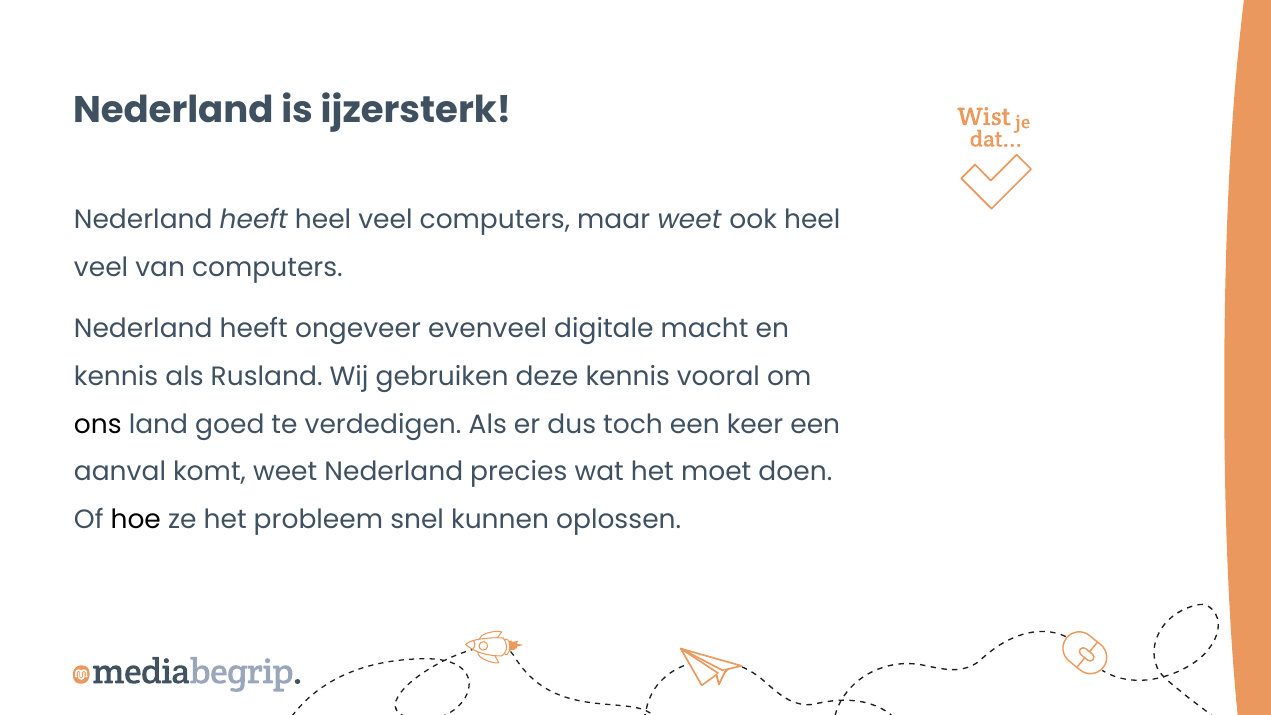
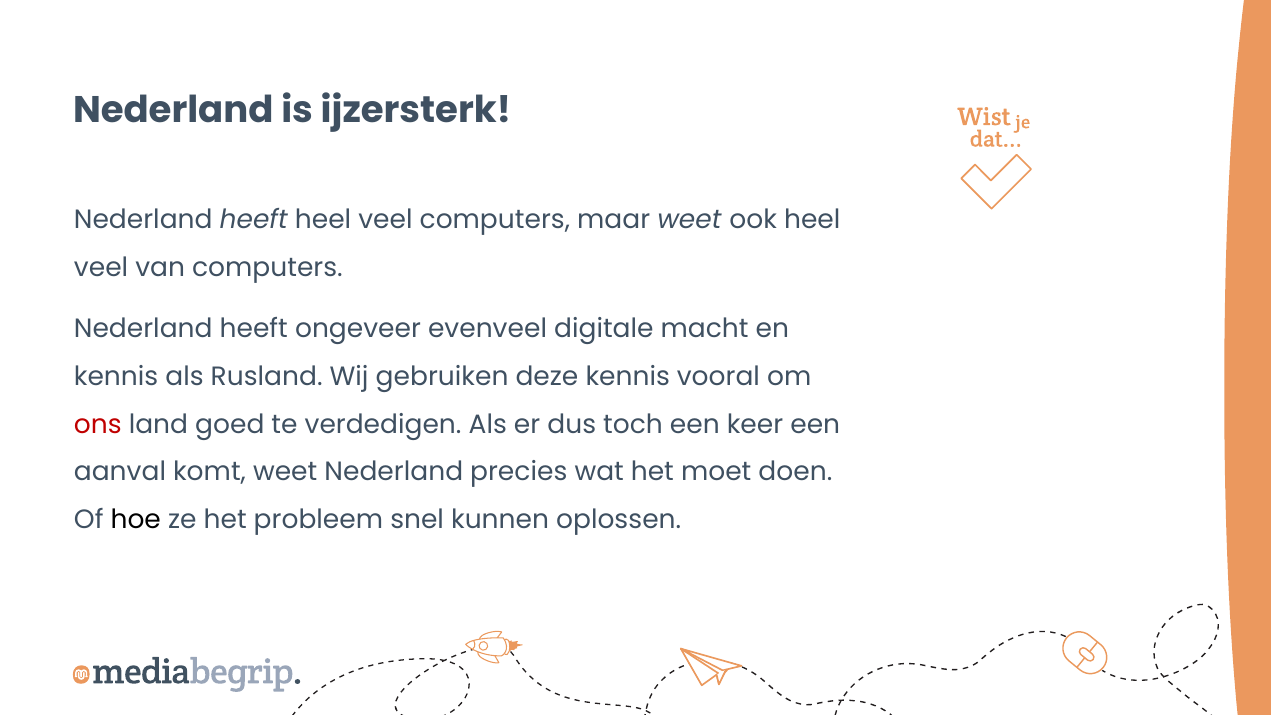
ons colour: black -> red
